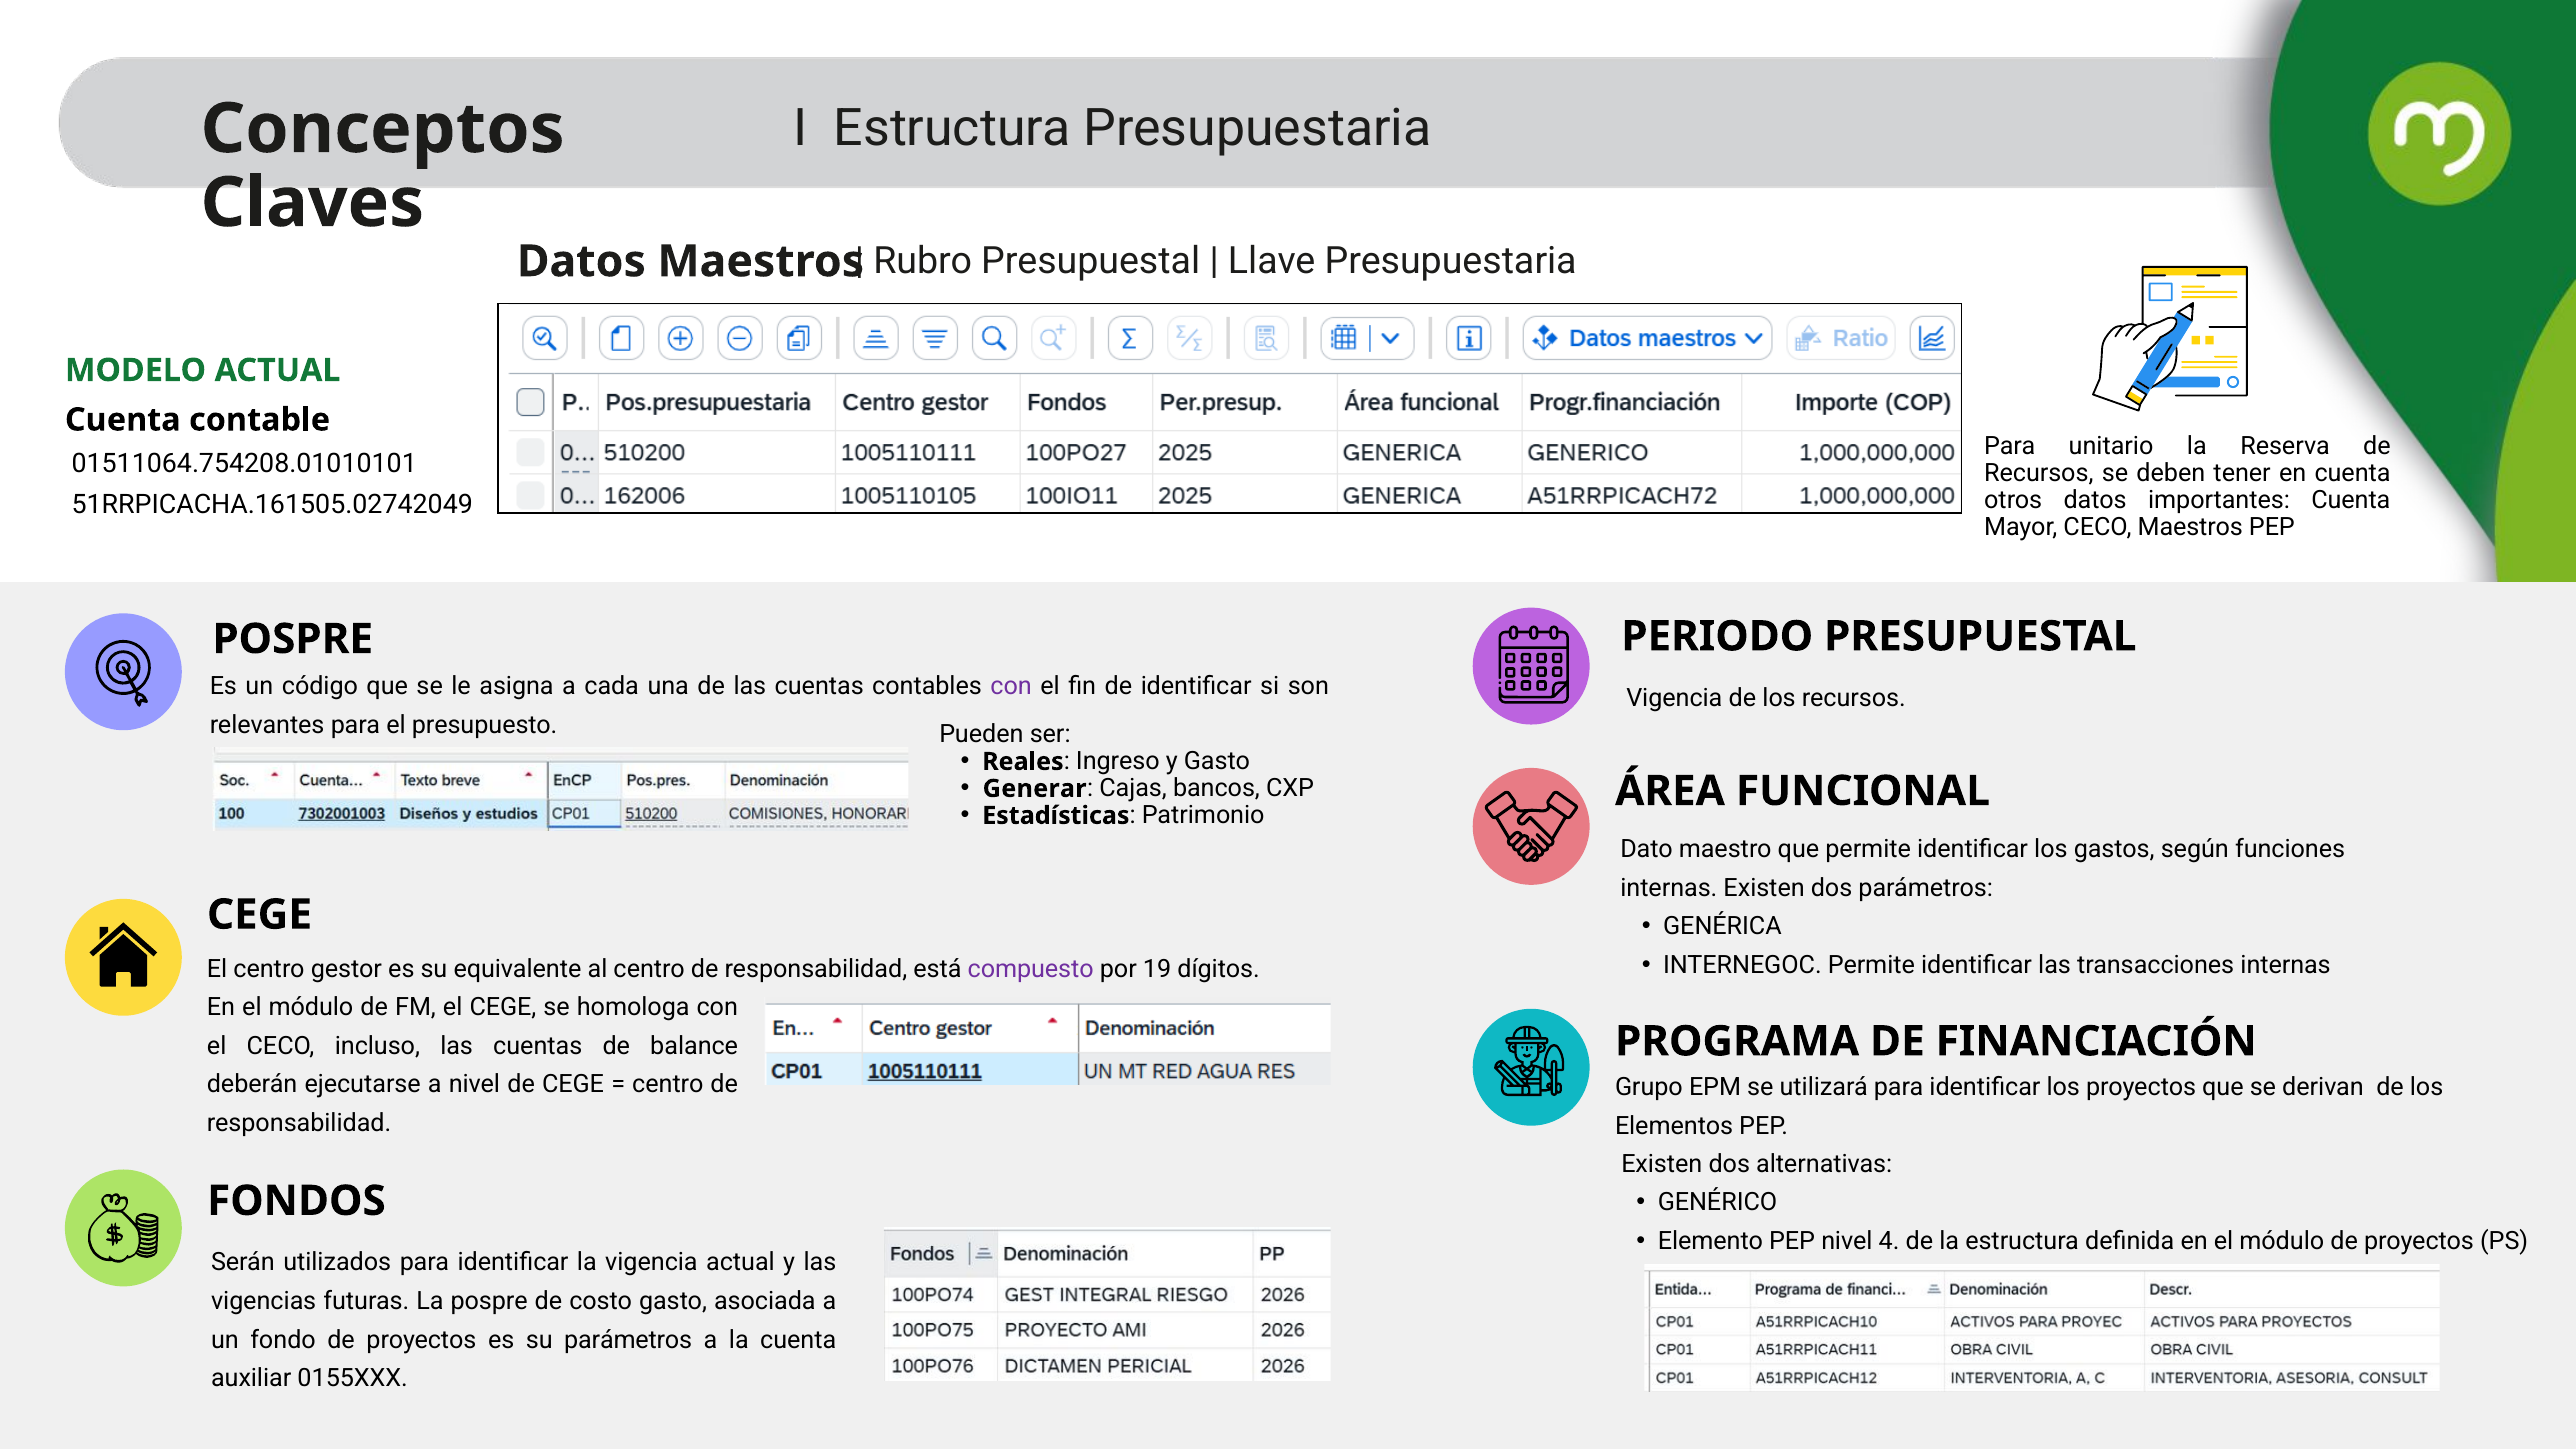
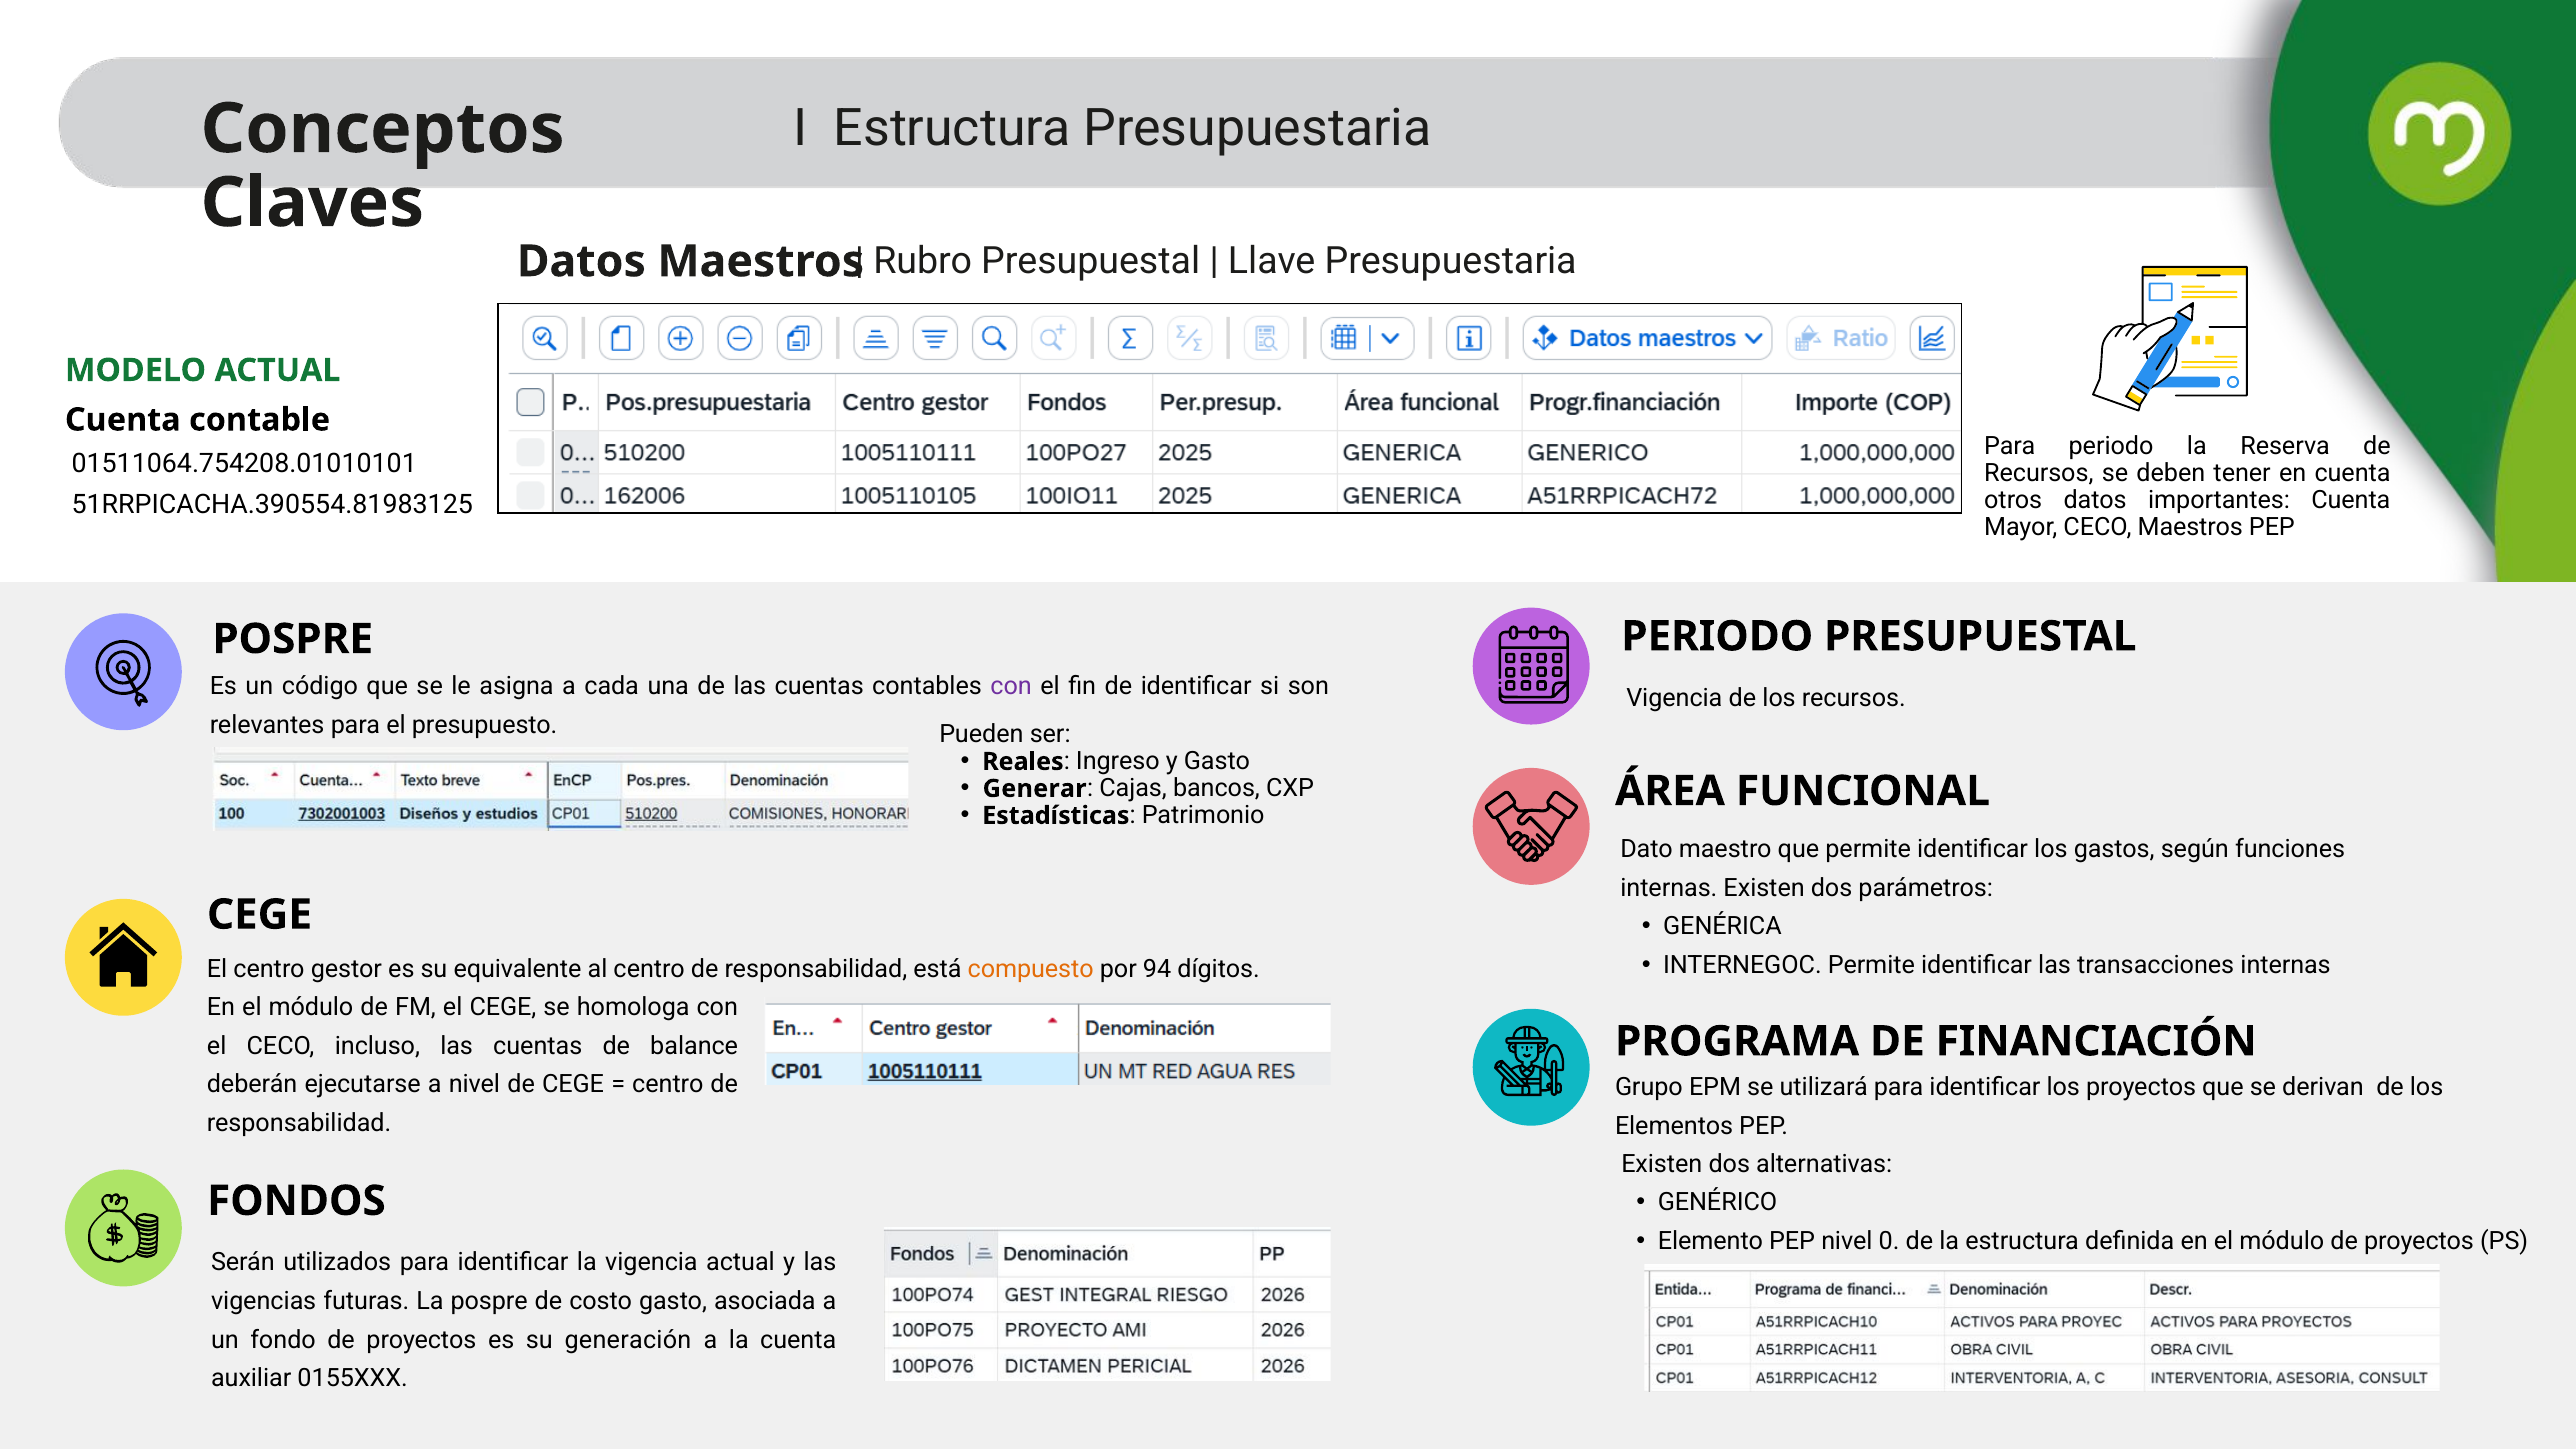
Para unitario: unitario -> periodo
51RRPICACHA.161505.02742049: 51RRPICACHA.161505.02742049 -> 51RRPICACHA.390554.81983125
compuesto colour: purple -> orange
19: 19 -> 94
4: 4 -> 0
su parámetros: parámetros -> generación
